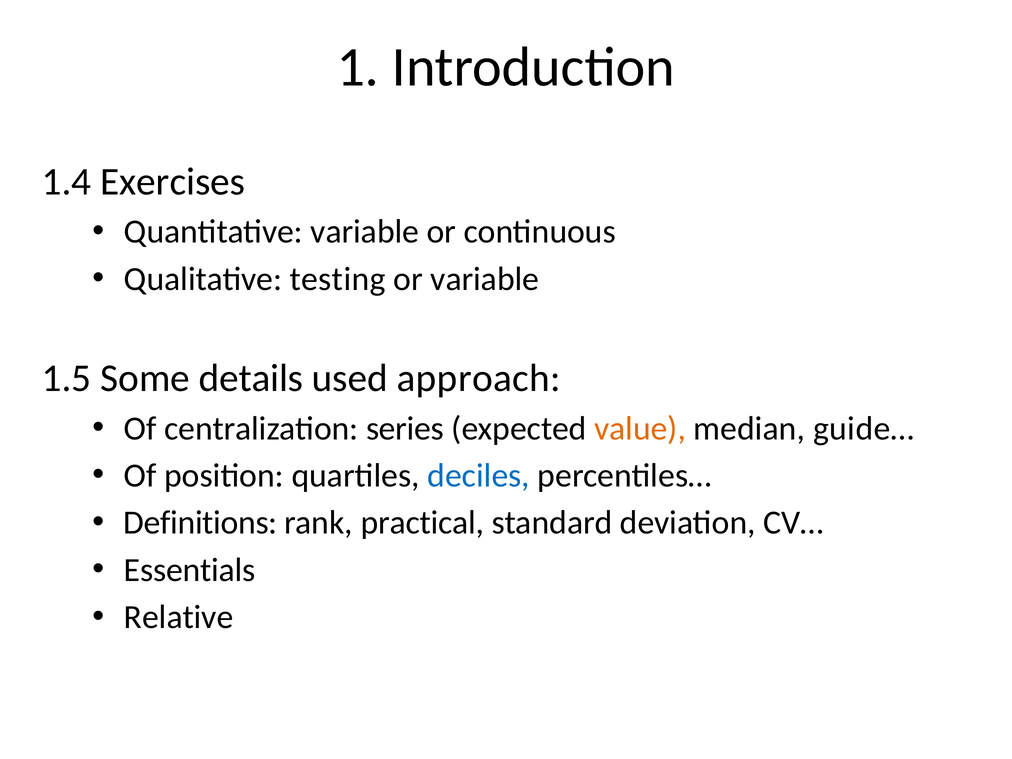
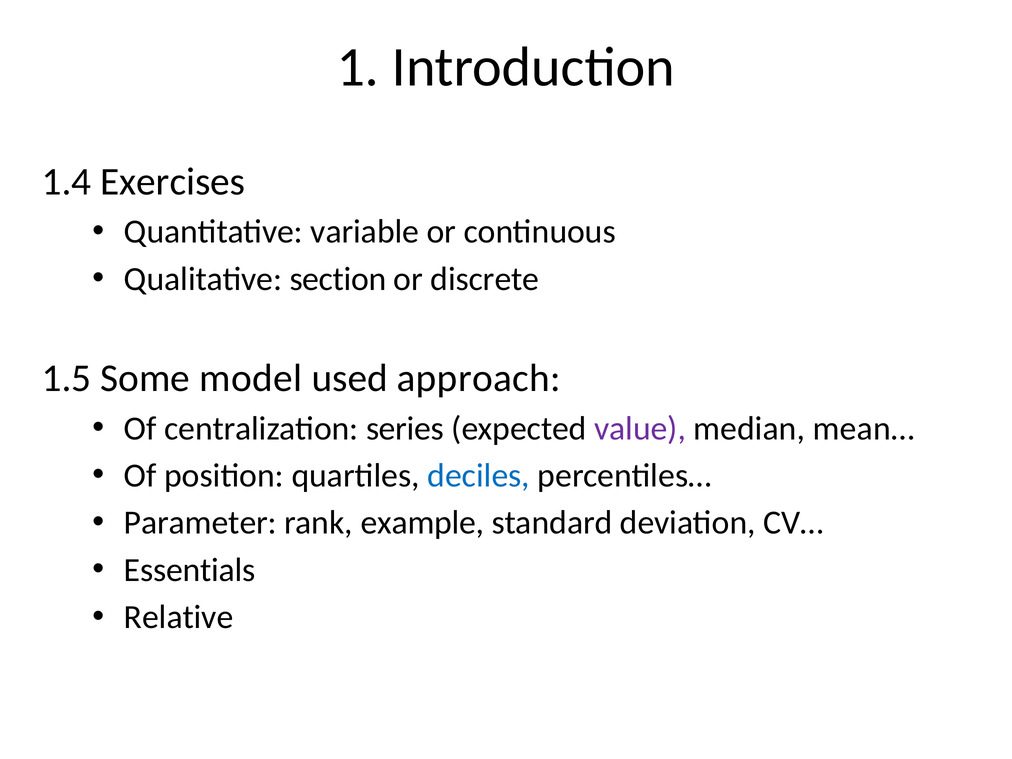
testing: testing -> section
or variable: variable -> discrete
details: details -> model
value colour: orange -> purple
guide…: guide… -> mean…
Definitions: Definitions -> Parameter
practical: practical -> example
